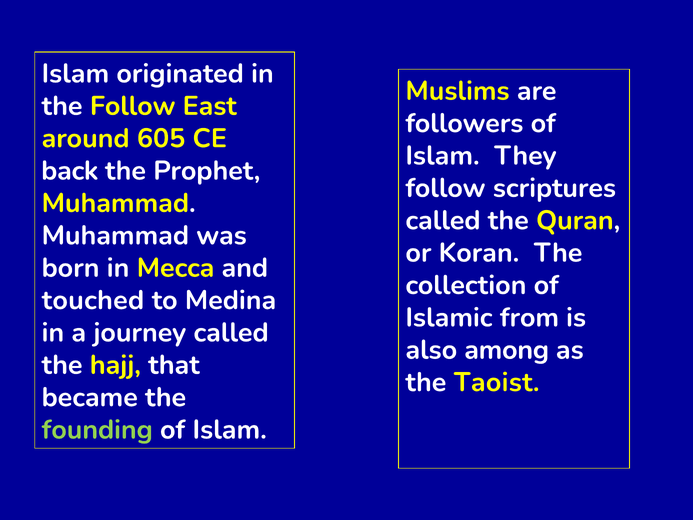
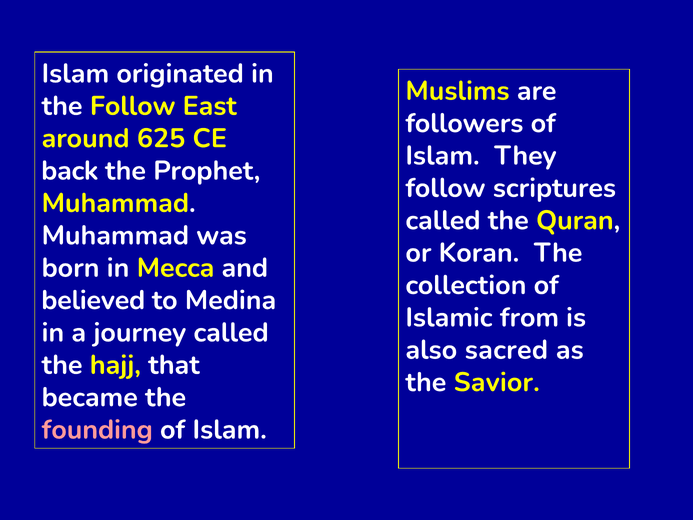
605: 605 -> 625
touched: touched -> believed
among: among -> sacred
Taoist: Taoist -> Savior
founding colour: light green -> pink
